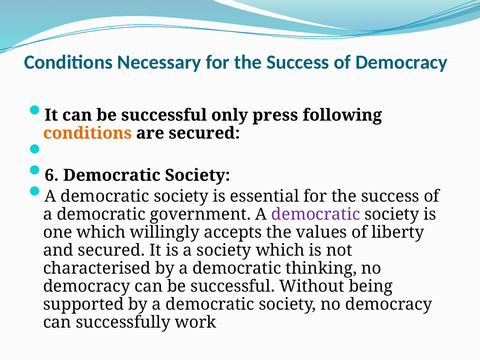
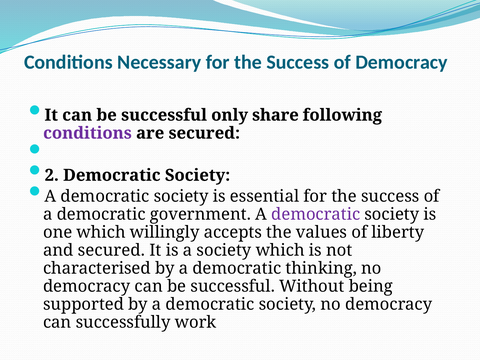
press: press -> share
conditions at (87, 133) colour: orange -> purple
6: 6 -> 2
